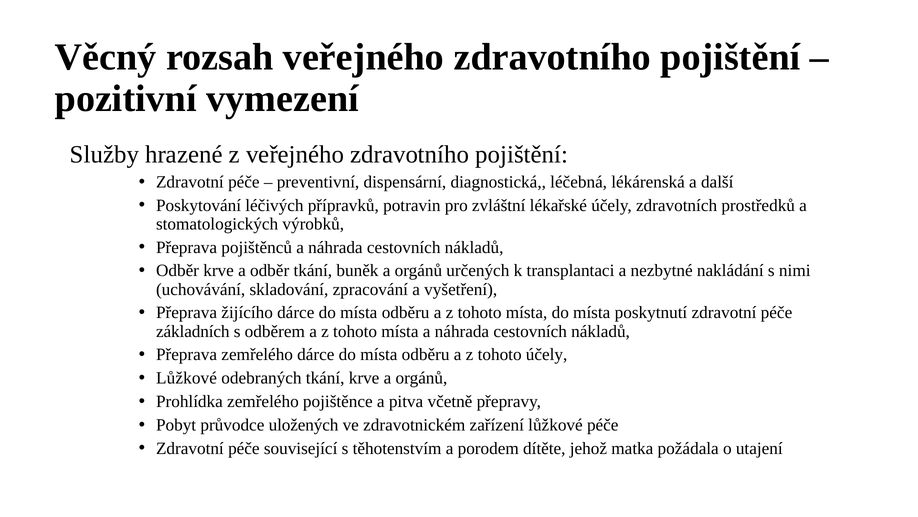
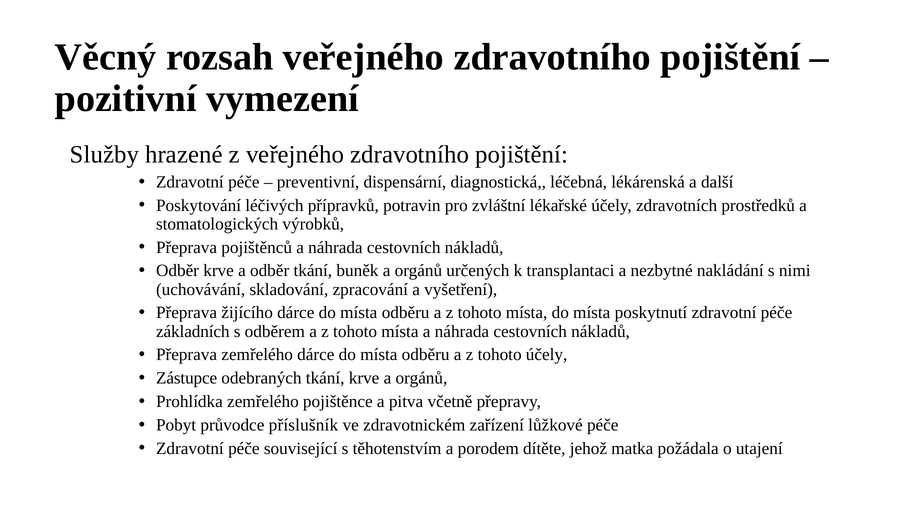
Lůžkové at (187, 378): Lůžkové -> Zástupce
uložených: uložených -> příslušník
